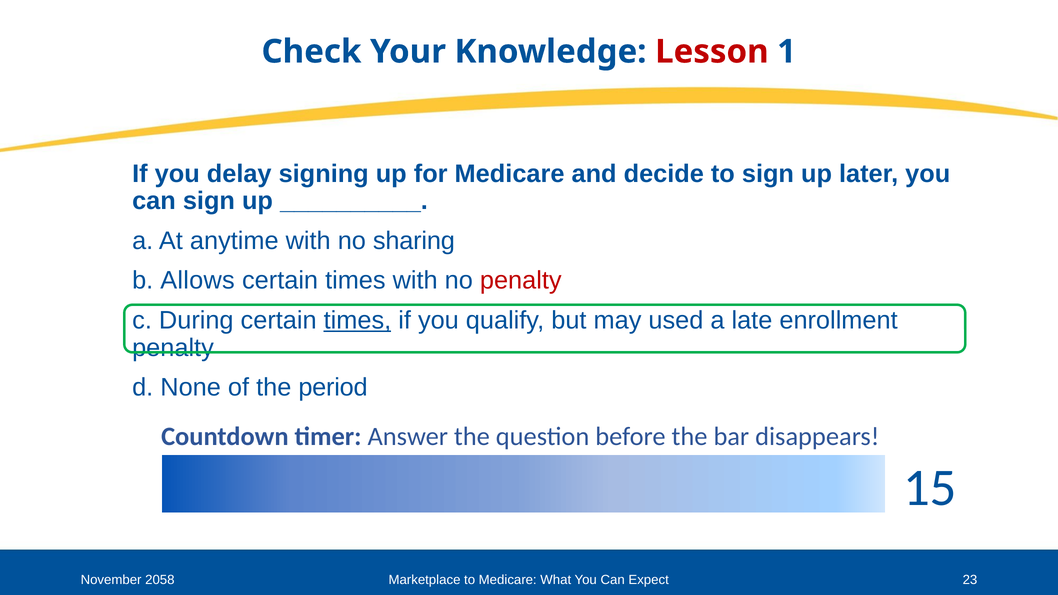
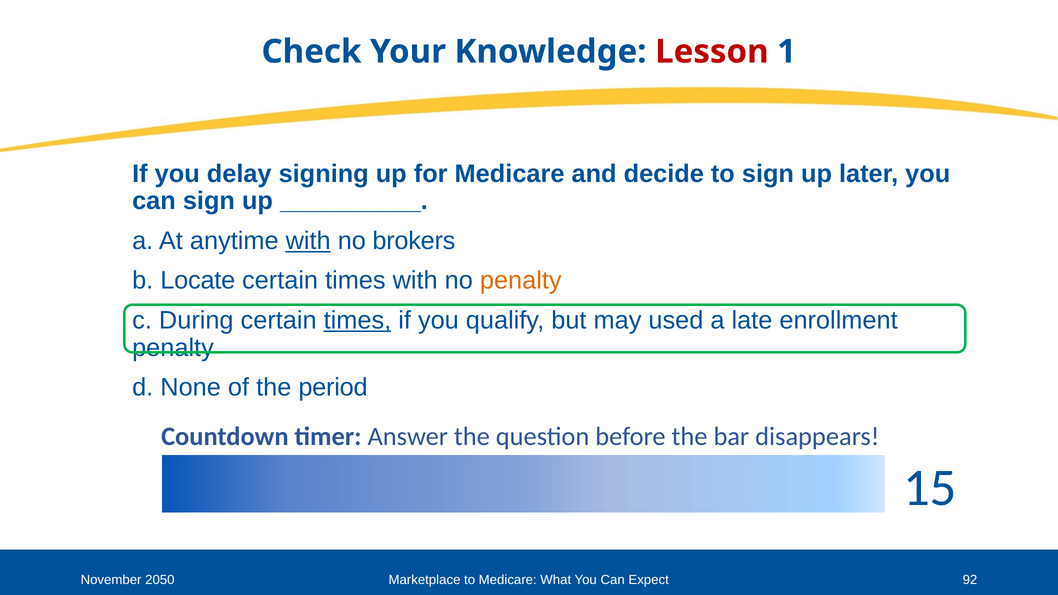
with at (308, 241) underline: none -> present
sharing: sharing -> brokers
Allows: Allows -> Locate
penalty at (521, 281) colour: red -> orange
2058: 2058 -> 2050
23: 23 -> 92
